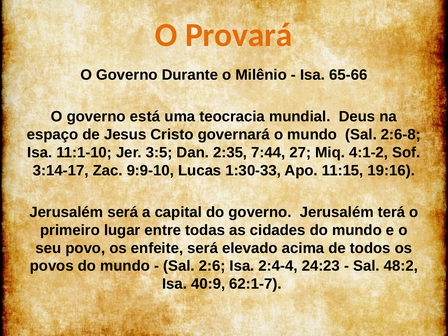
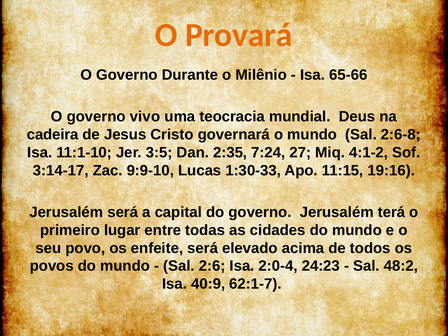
está: está -> vivo
espaço: espaço -> cadeira
7:44: 7:44 -> 7:24
2:4-4: 2:4-4 -> 2:0-4
